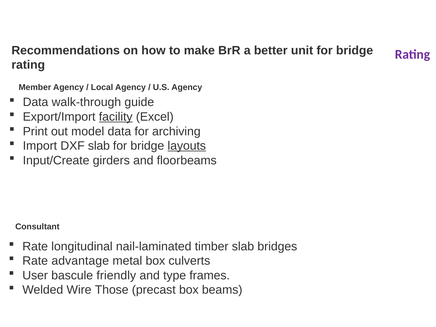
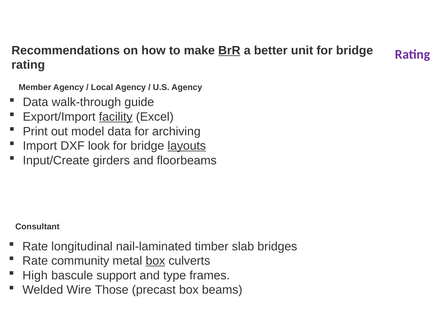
BrR underline: none -> present
DXF slab: slab -> look
advantage: advantage -> community
box at (155, 261) underline: none -> present
User: User -> High
friendly: friendly -> support
